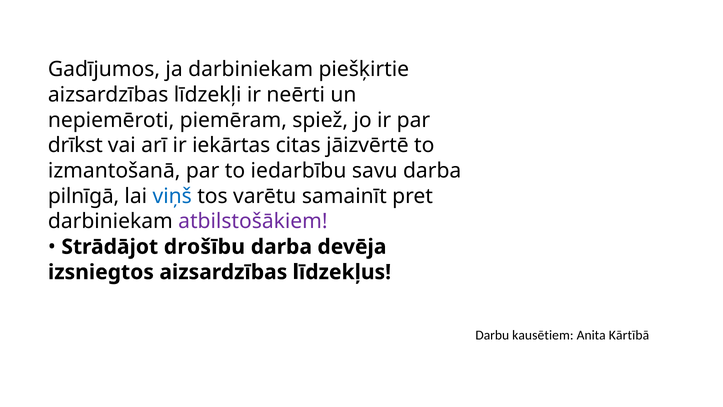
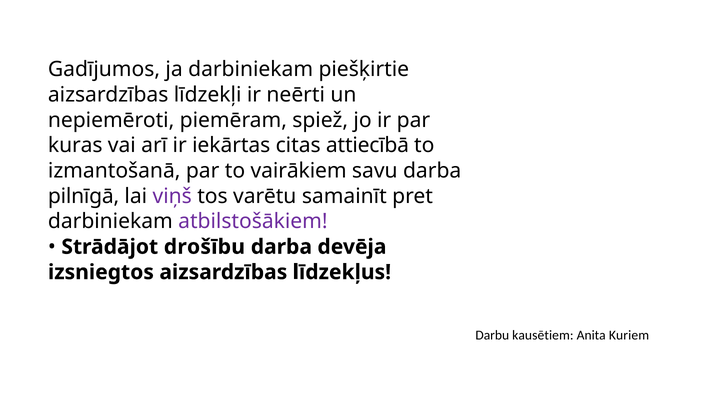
drīkst: drīkst -> kuras
jāizvērtē: jāizvērtē -> attiecībā
iedarbību: iedarbību -> vairākiem
viņš colour: blue -> purple
Kārtībā: Kārtībā -> Kuriem
